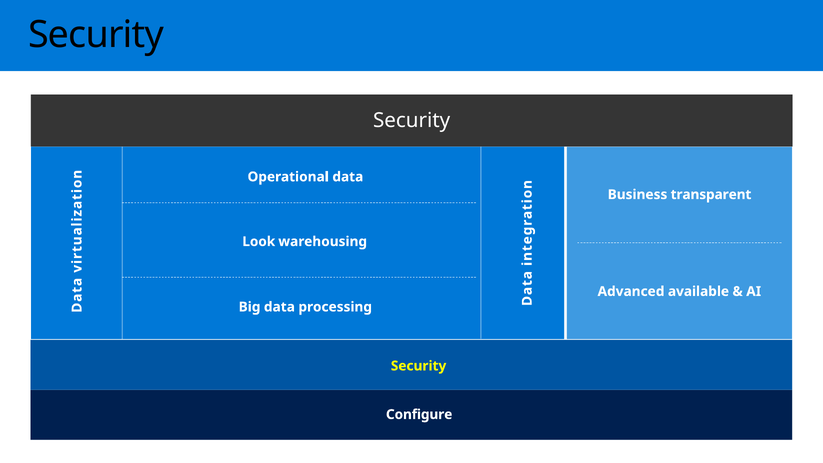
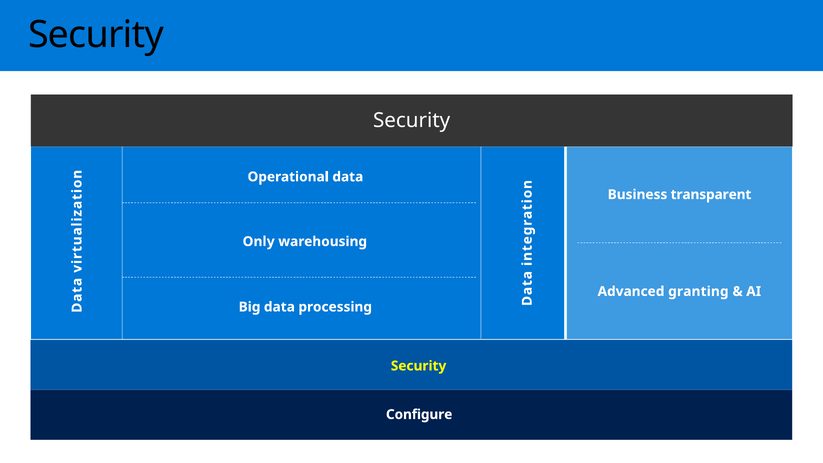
Look: Look -> Only
available: available -> granting
